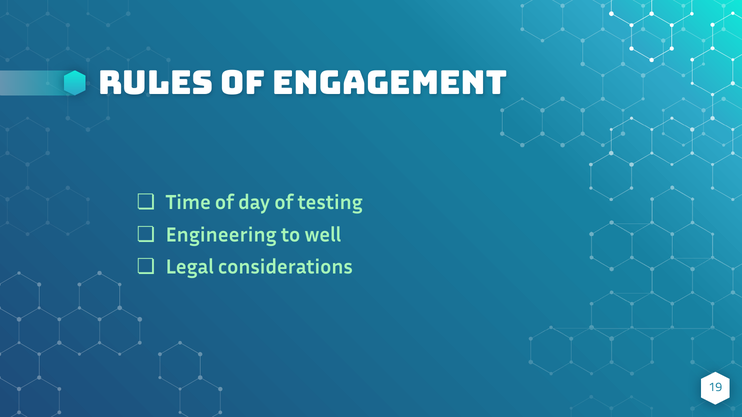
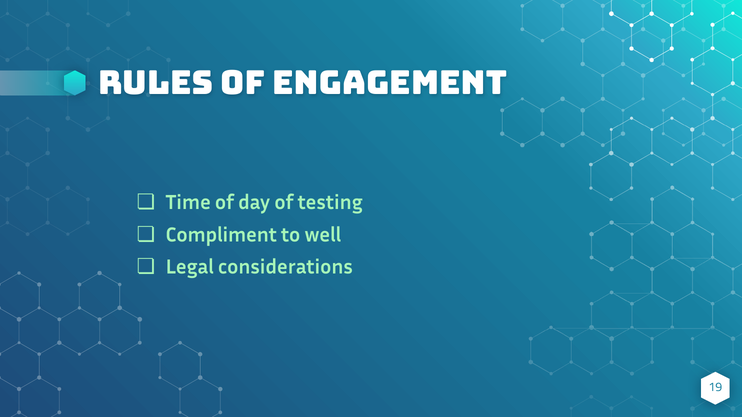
Engineering: Engineering -> Compliment
